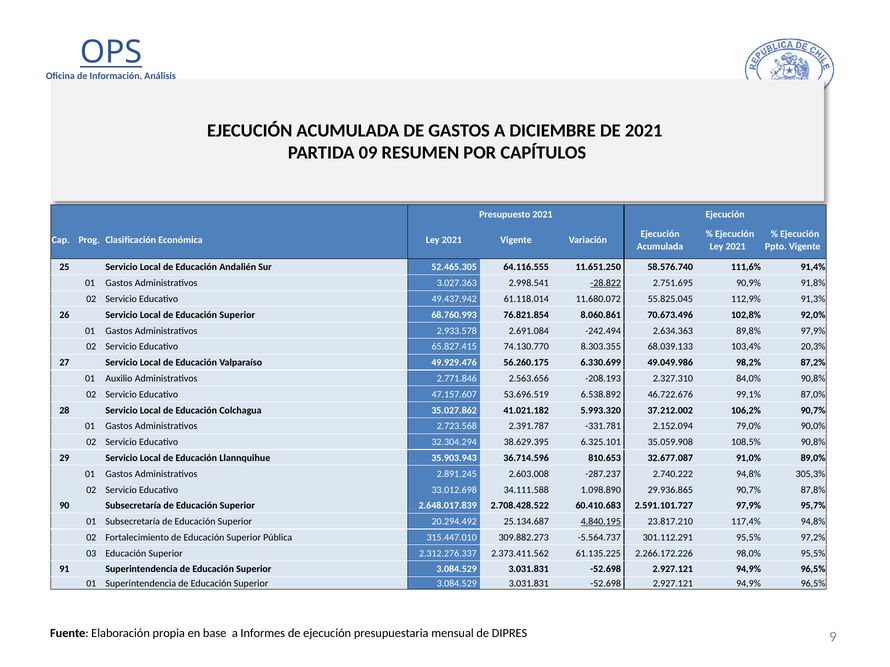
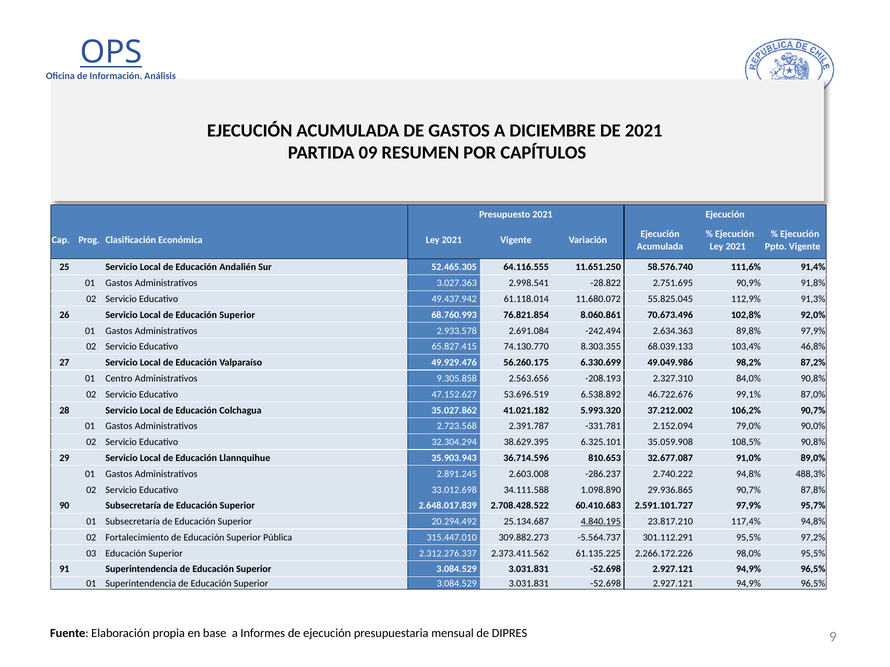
-28.822 underline: present -> none
20,3%: 20,3% -> 46,8%
Auxilio: Auxilio -> Centro
2.771.846: 2.771.846 -> 9.305.858
47.157.607: 47.157.607 -> 47.152.627
-287.237: -287.237 -> -286.237
305,3%: 305,3% -> 488,3%
